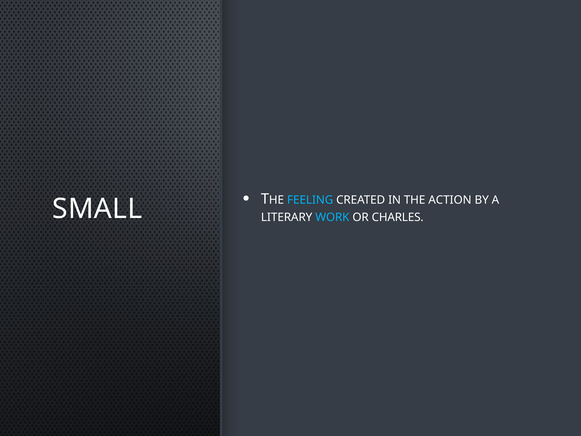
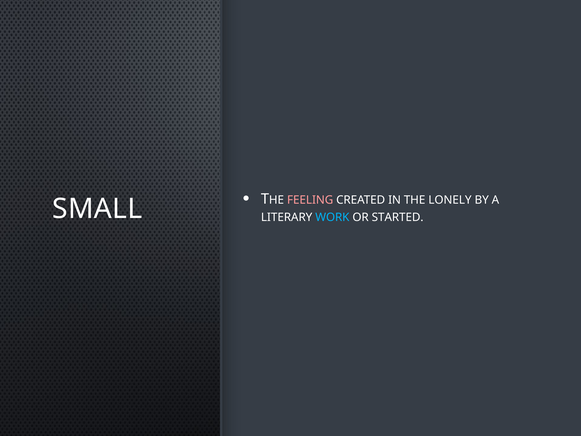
FEELING colour: light blue -> pink
ACTION: ACTION -> LONELY
CHARLES: CHARLES -> STARTED
